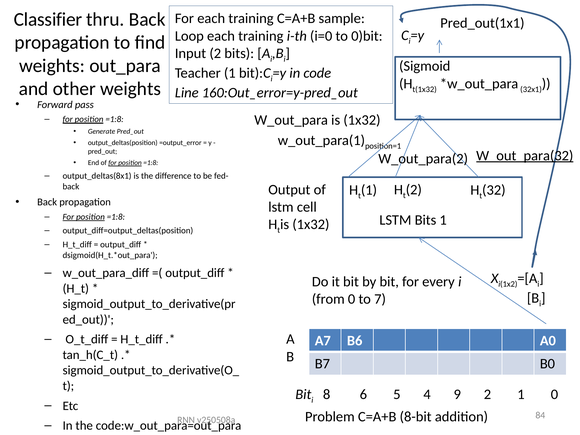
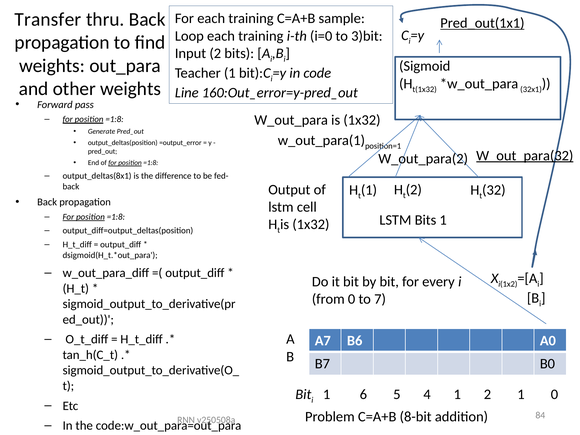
Classifier: Classifier -> Transfer
Pred_out(1x1 underline: none -> present
0)bit: 0)bit -> 3)bit
i 8: 8 -> 1
4 9: 9 -> 1
